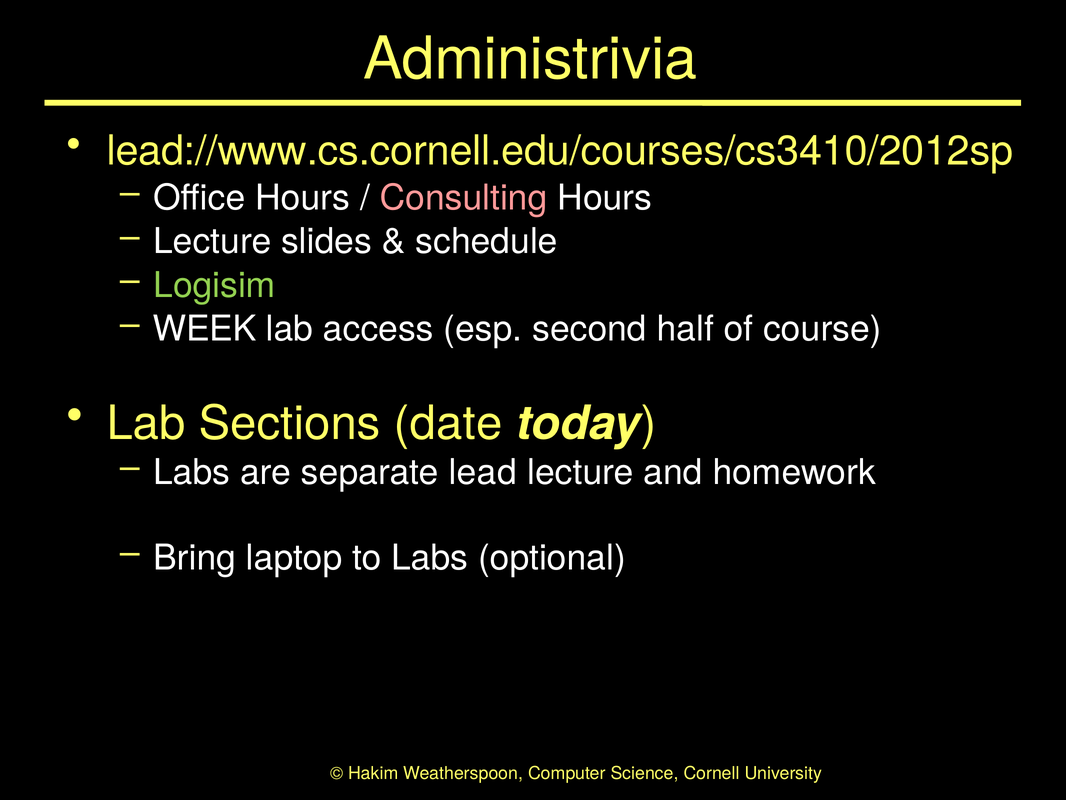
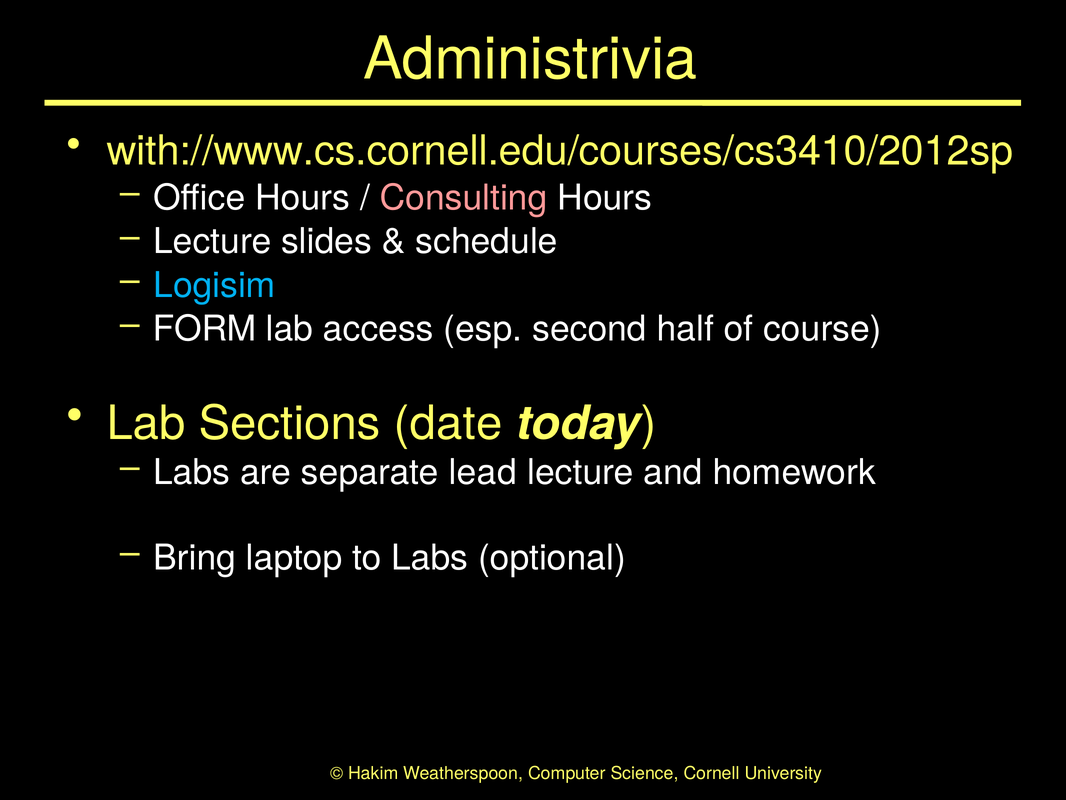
lead://www.cs.cornell.edu/courses/cs3410/2012sp: lead://www.cs.cornell.edu/courses/cs3410/2012sp -> with://www.cs.cornell.edu/courses/cs3410/2012sp
Logisim colour: light green -> light blue
WEEK: WEEK -> FORM
